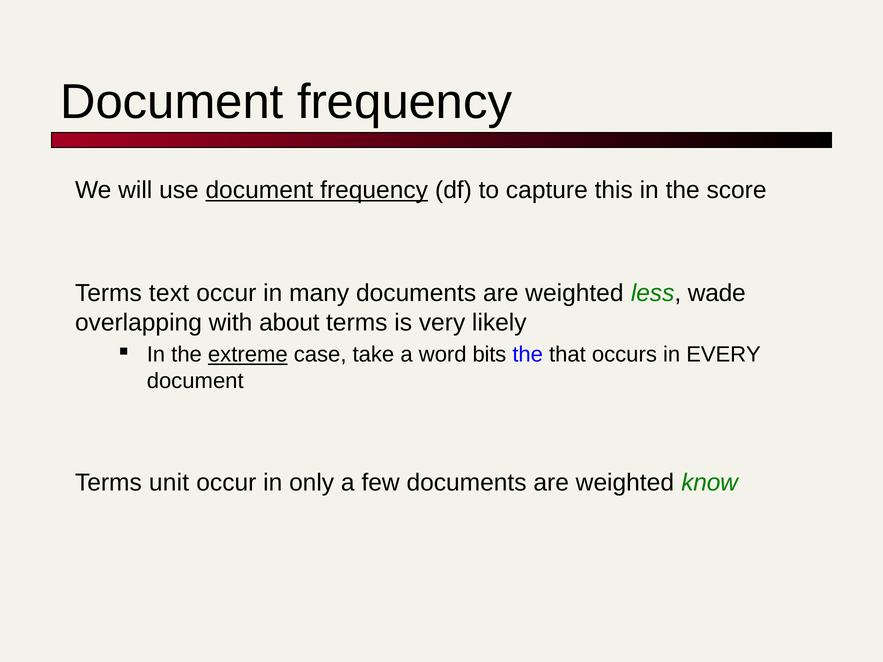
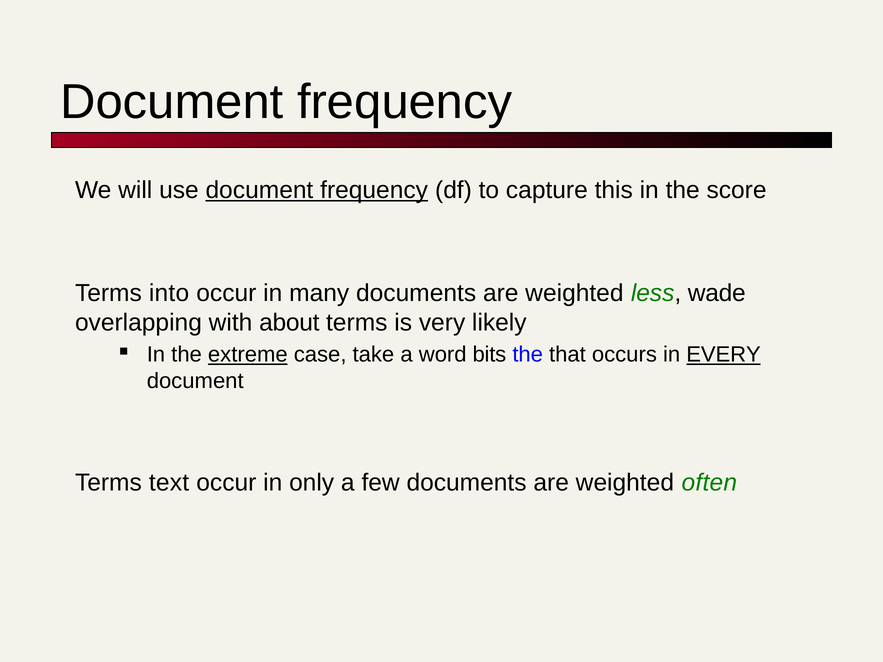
text: text -> into
EVERY underline: none -> present
unit: unit -> text
know: know -> often
